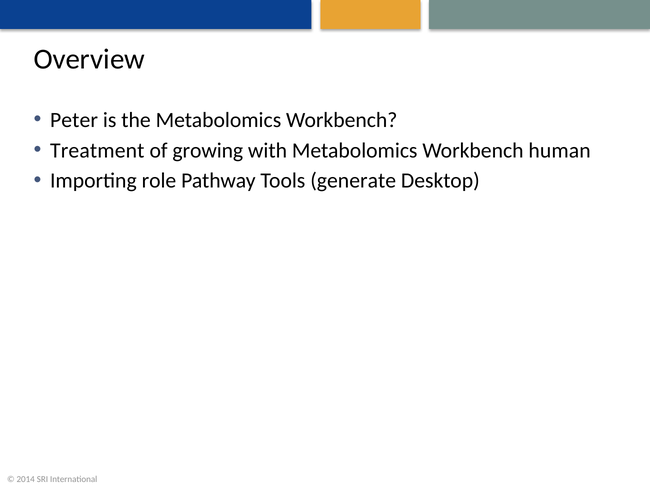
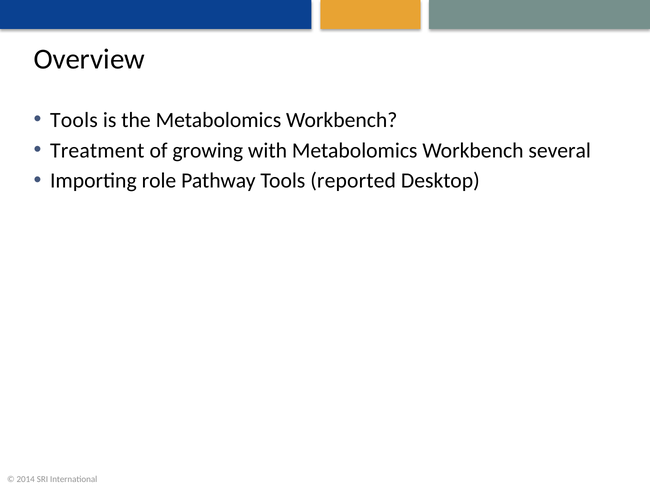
Peter at (74, 120): Peter -> Tools
human: human -> several
generate: generate -> reported
